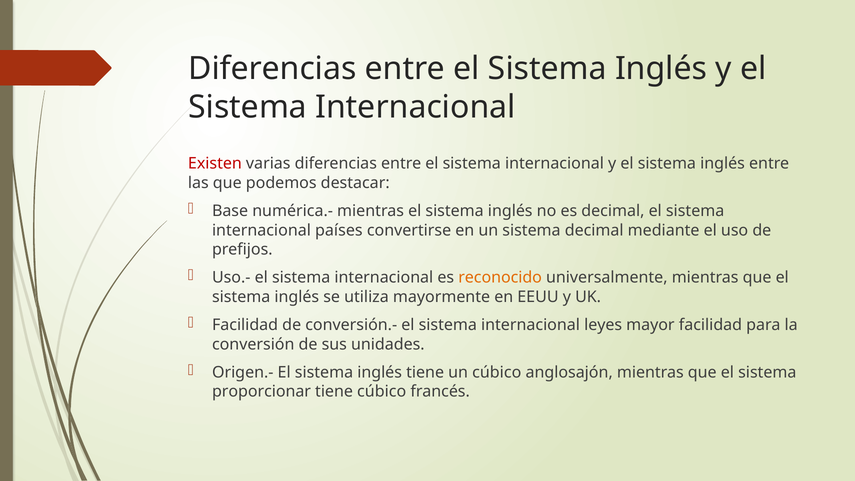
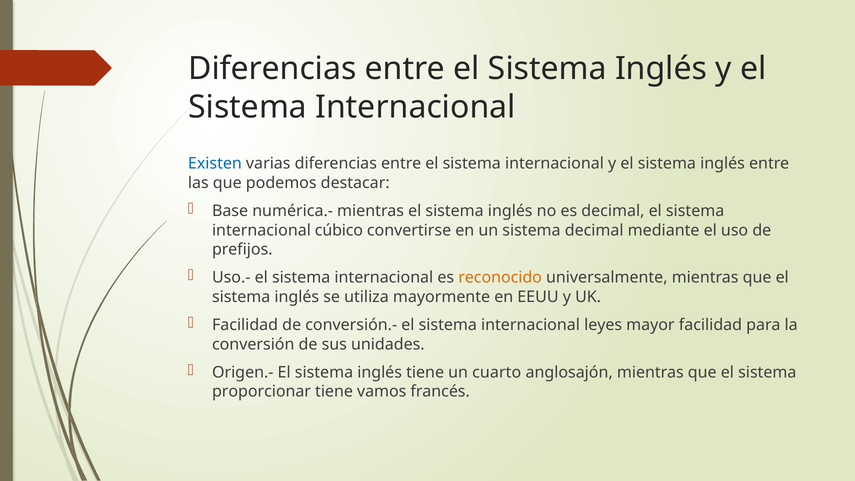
Existen colour: red -> blue
países: países -> cúbico
un cúbico: cúbico -> cuarto
tiene cúbico: cúbico -> vamos
